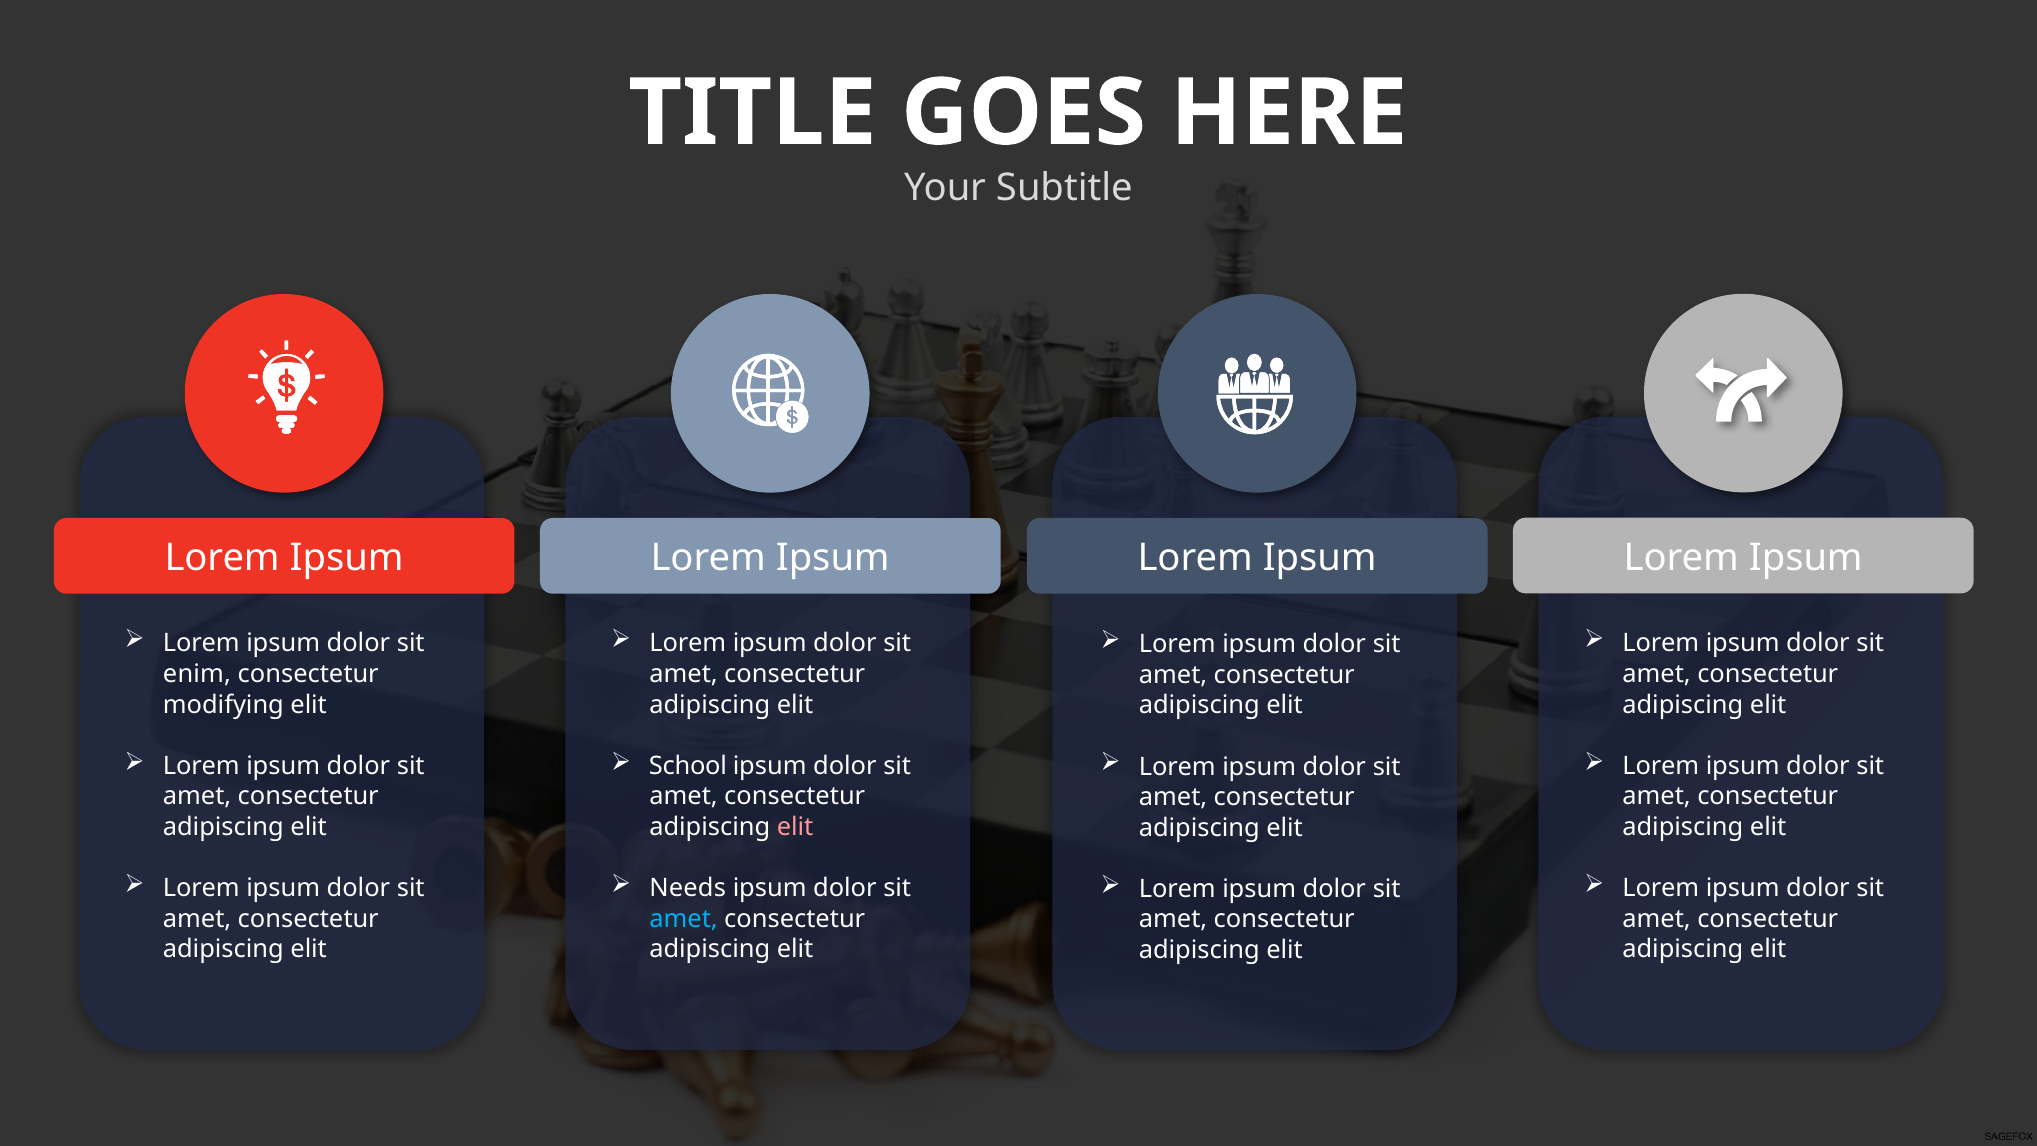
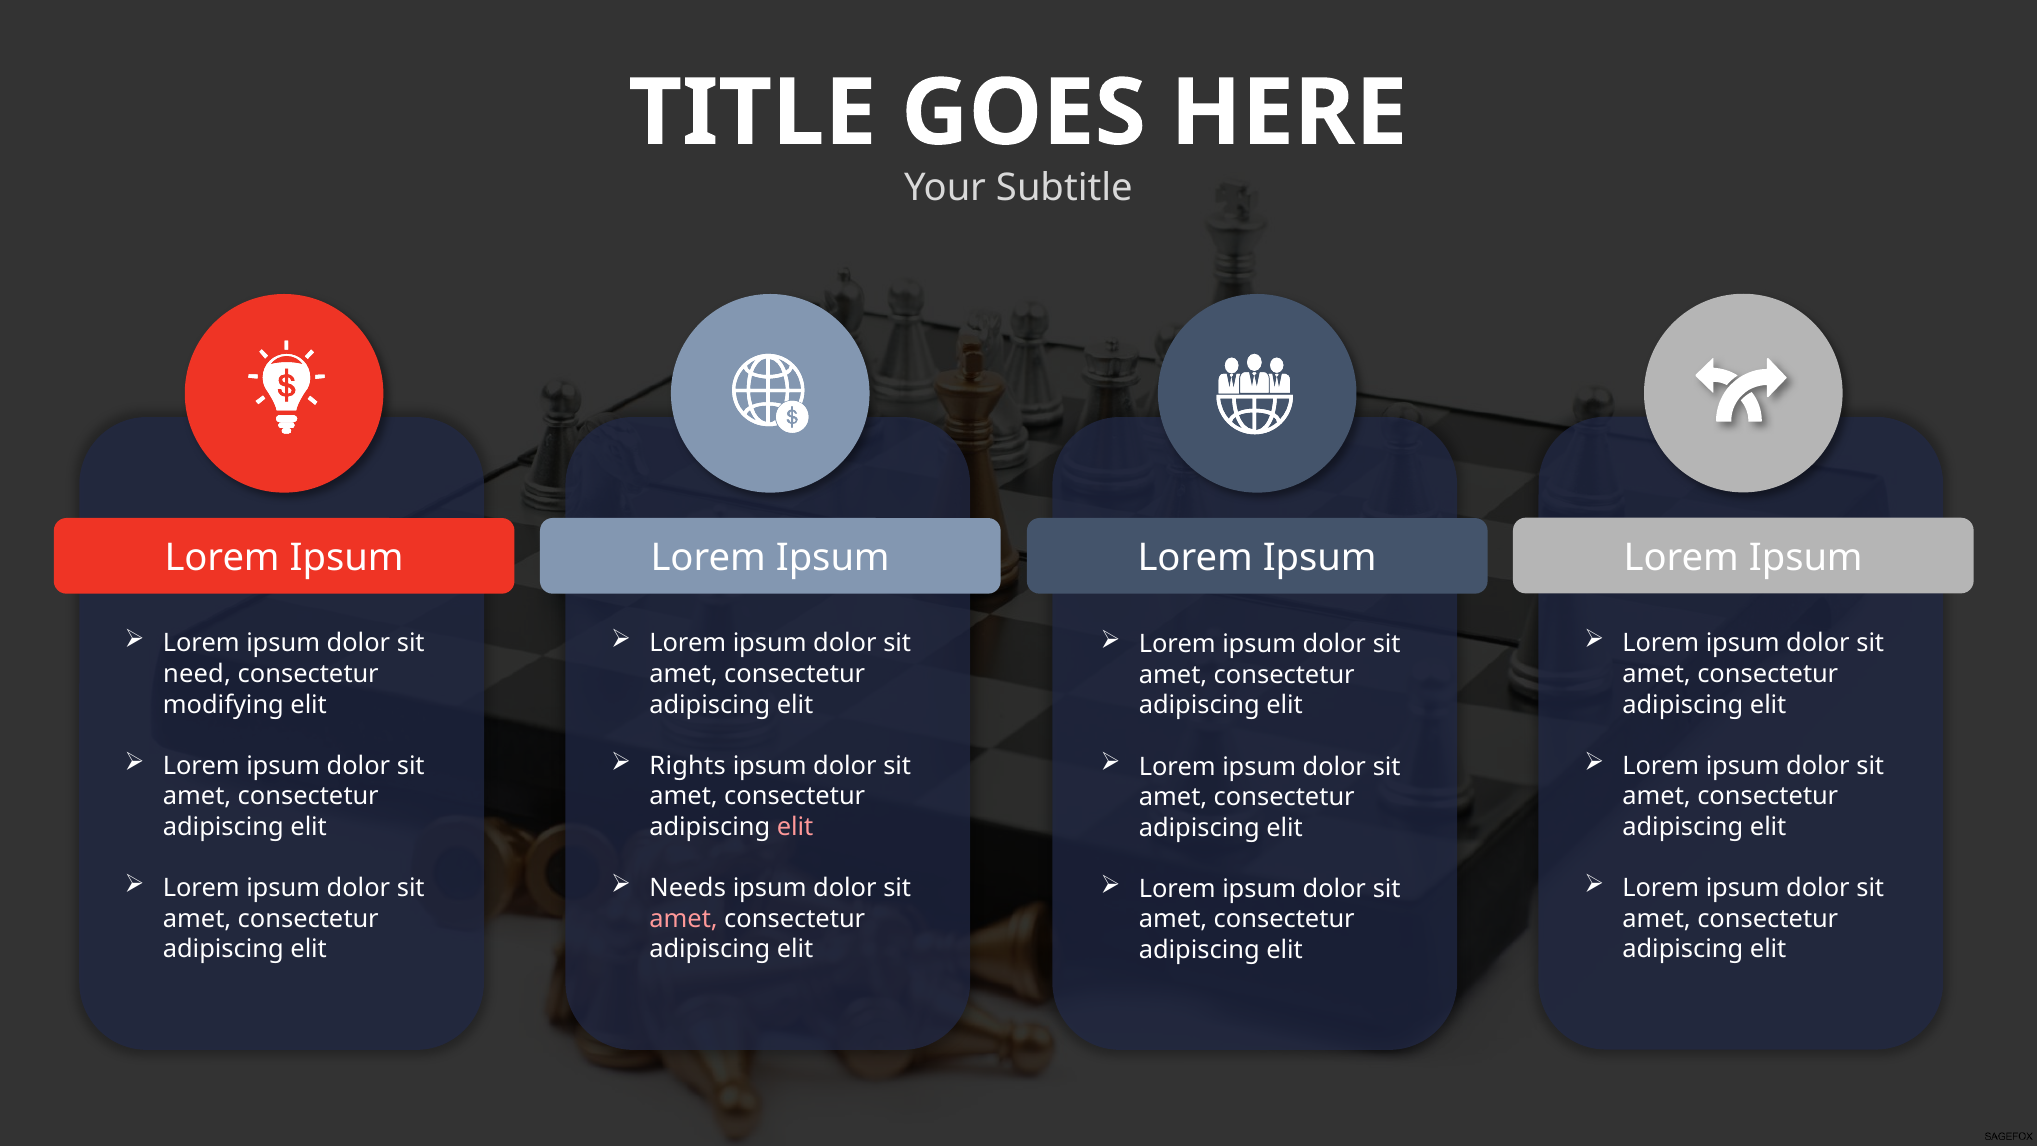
enim: enim -> need
School: School -> Rights
amet at (684, 918) colour: light blue -> pink
